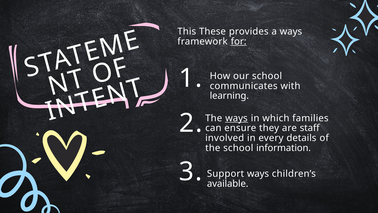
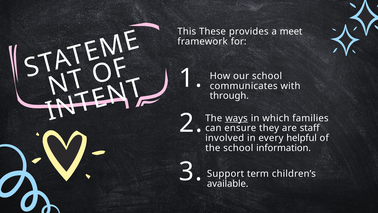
a ways: ways -> meet
for underline: present -> none
learning: learning -> through
details: details -> helpful
Support ways: ways -> term
